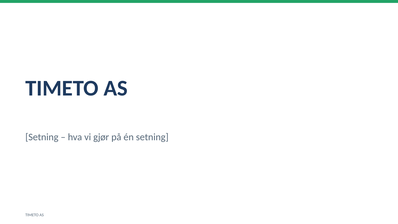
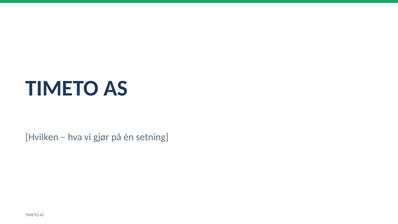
Setning at (42, 137): Setning -> Hvilken
